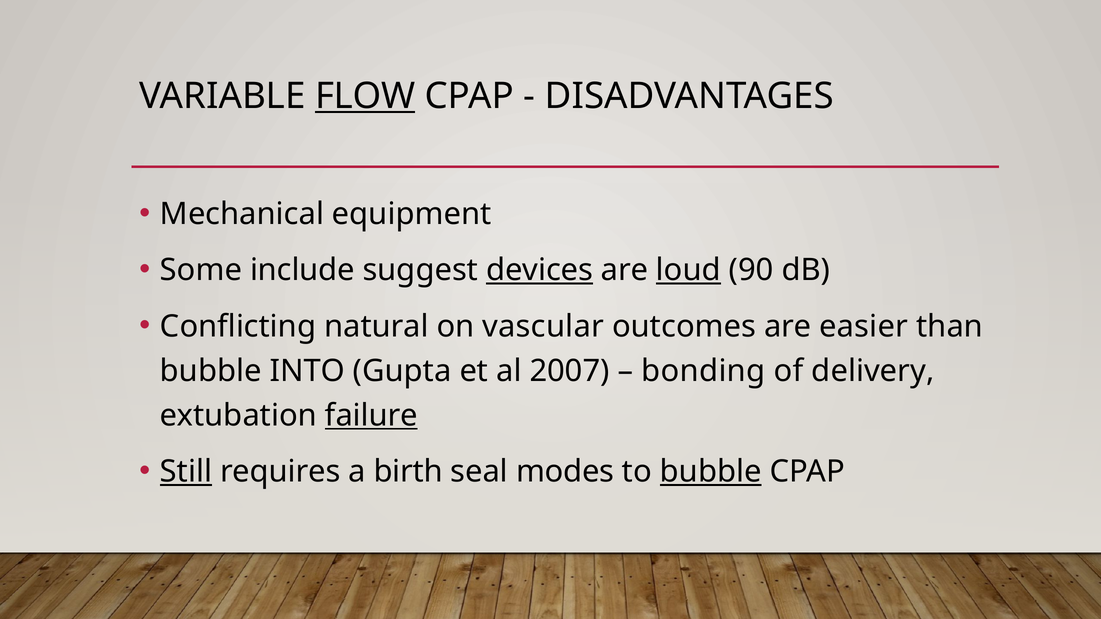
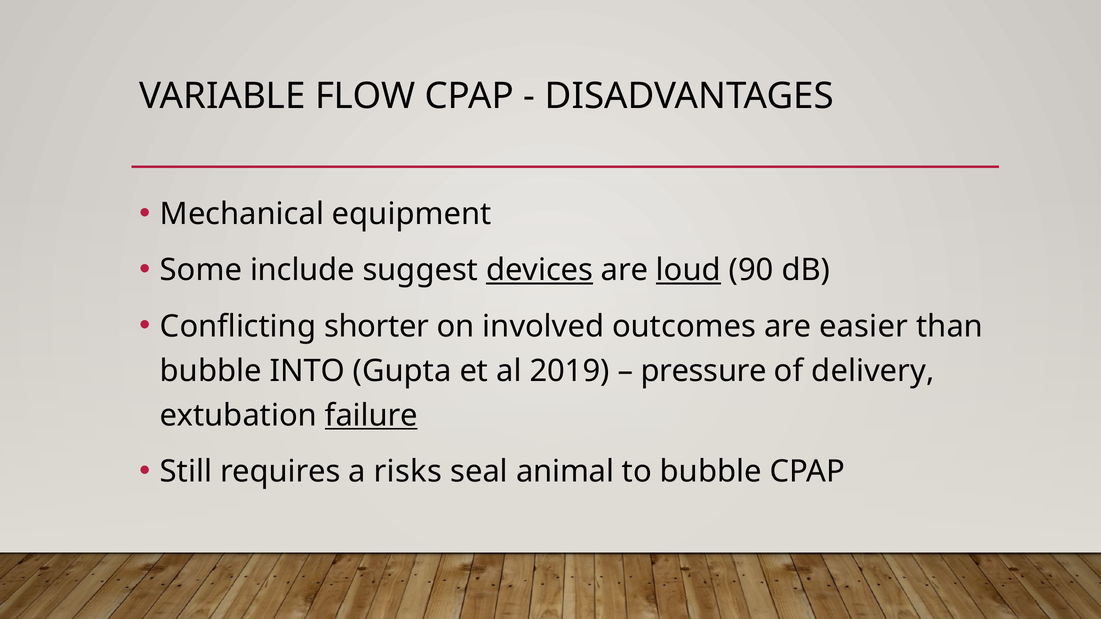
FLOW underline: present -> none
natural: natural -> shorter
vascular: vascular -> involved
2007: 2007 -> 2019
bonding: bonding -> pressure
Still underline: present -> none
birth: birth -> risks
modes: modes -> animal
bubble at (711, 472) underline: present -> none
